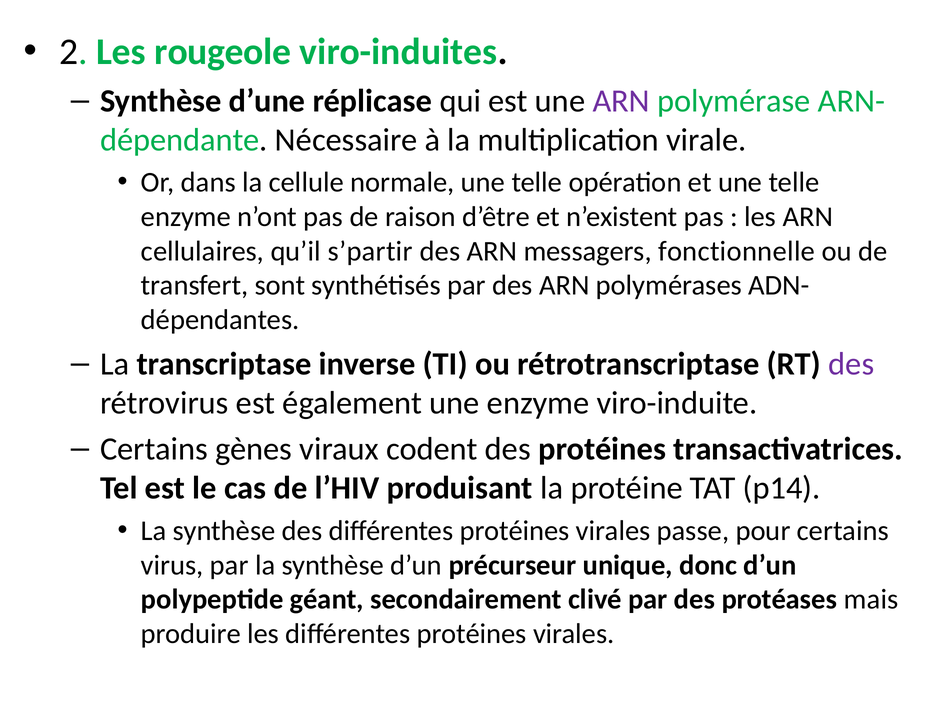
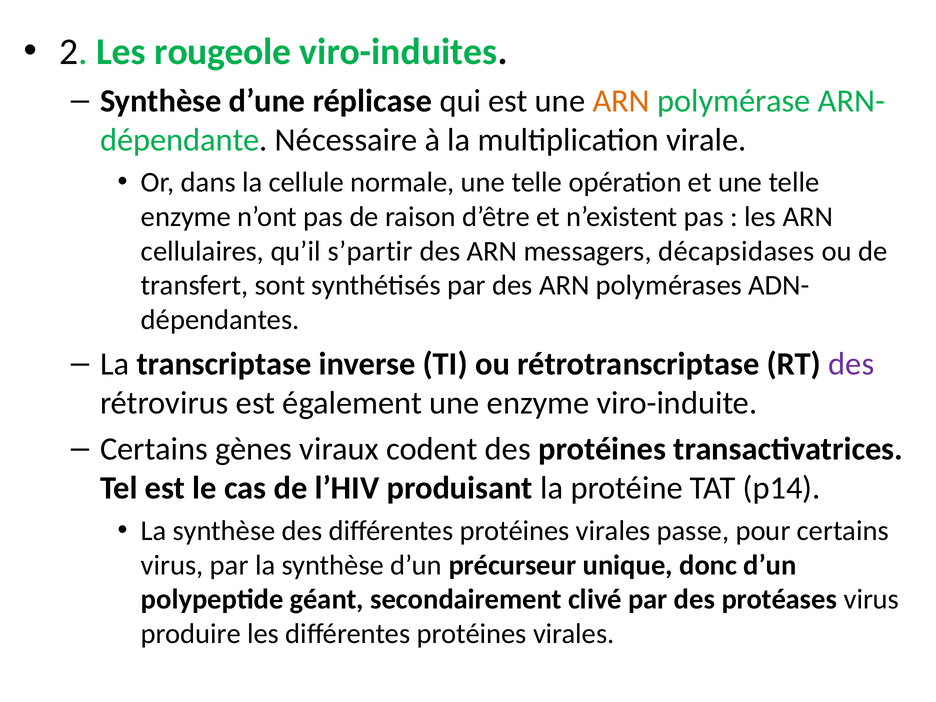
ARN at (621, 101) colour: purple -> orange
fonctionnelle: fonctionnelle -> décapsidases
protéases mais: mais -> virus
